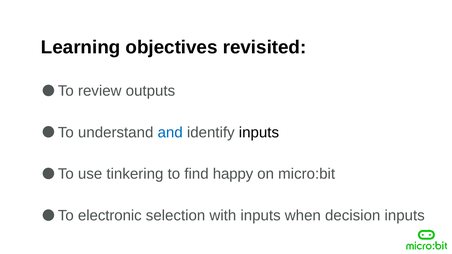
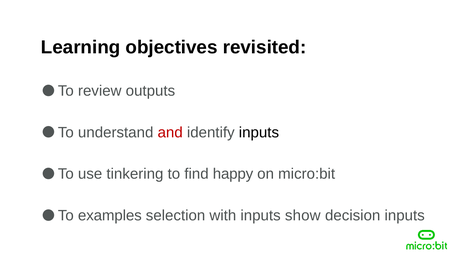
and colour: blue -> red
electronic: electronic -> examples
when: when -> show
